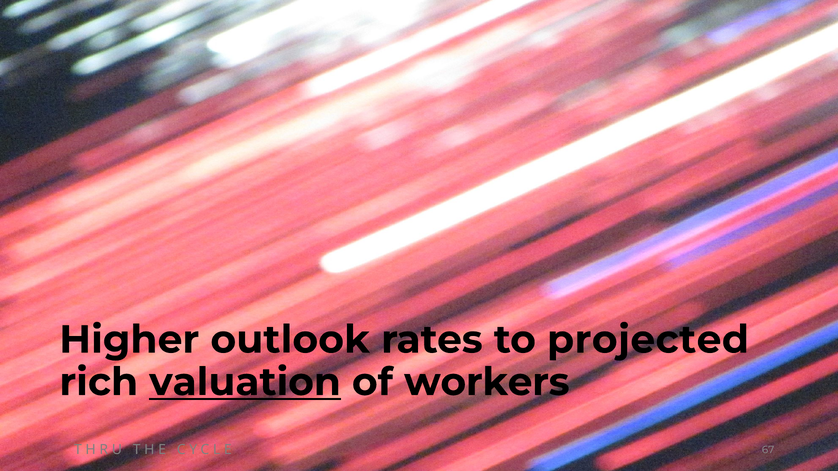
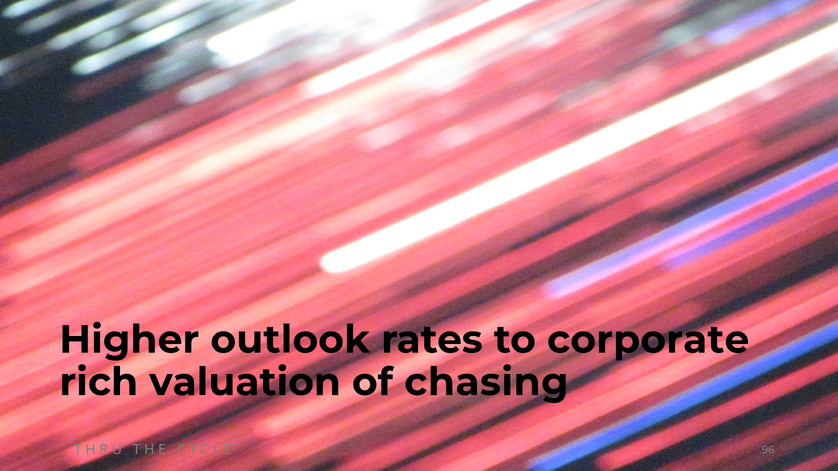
projected: projected -> corporate
valuation underline: present -> none
workers: workers -> chasing
67: 67 -> 96
